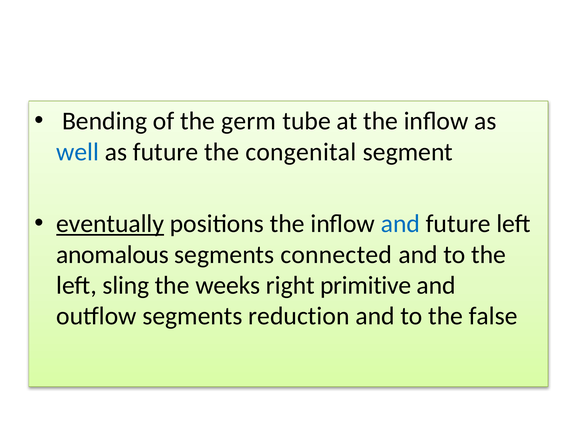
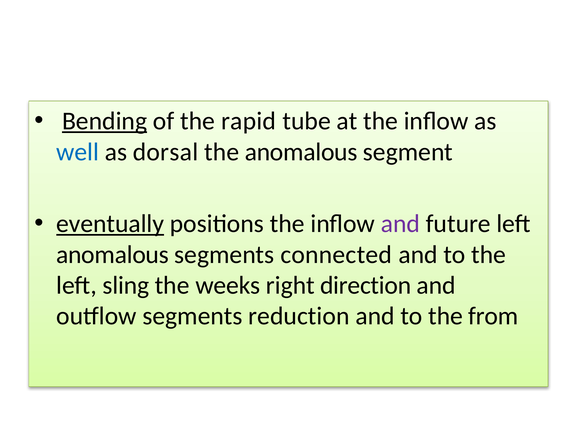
Bending underline: none -> present
germ: germ -> rapid
as future: future -> dorsal
the congenital: congenital -> anomalous
and at (400, 224) colour: blue -> purple
primitive: primitive -> direction
false: false -> from
